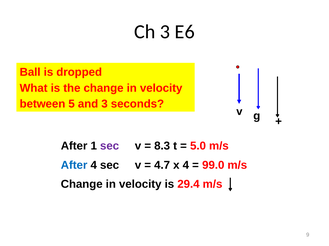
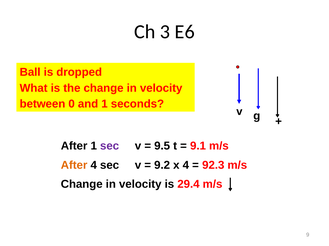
5: 5 -> 0
and 3: 3 -> 1
8.3: 8.3 -> 9.5
5.0: 5.0 -> 9.1
After at (74, 166) colour: blue -> orange
4.7: 4.7 -> 9.2
99.0: 99.0 -> 92.3
